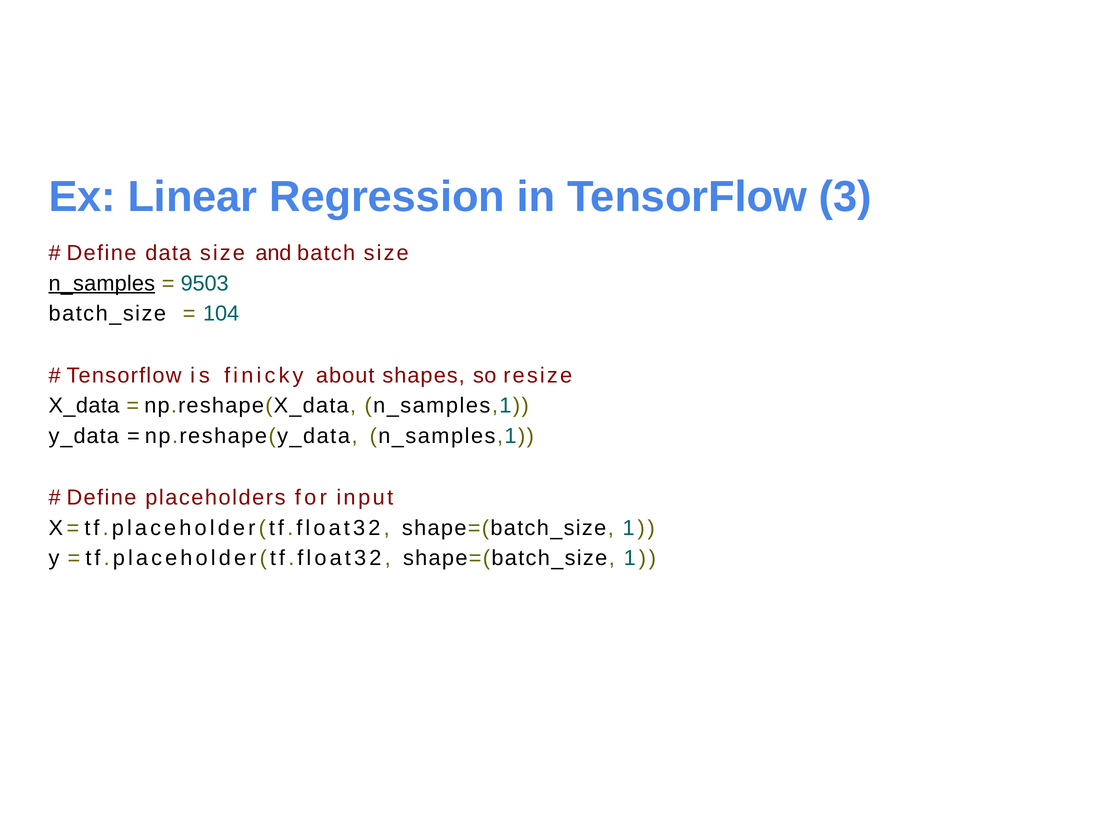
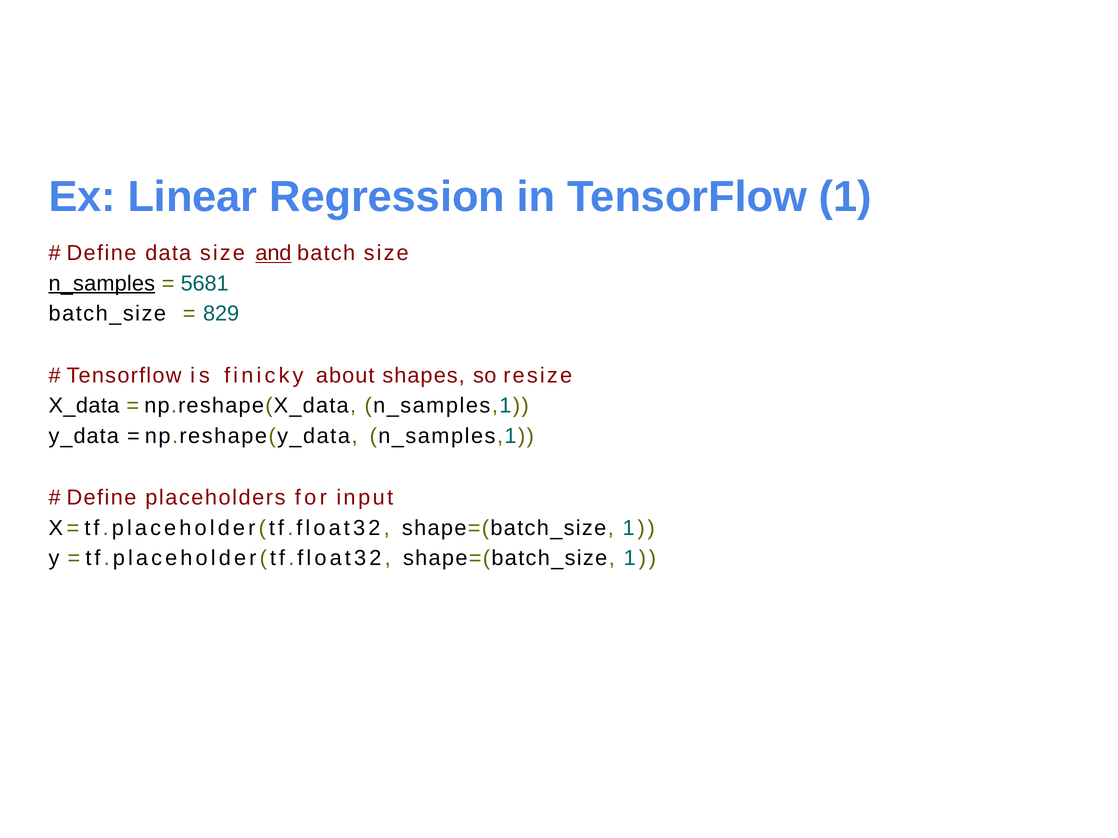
TensorFlow 3: 3 -> 1
and underline: none -> present
9503: 9503 -> 5681
104: 104 -> 829
